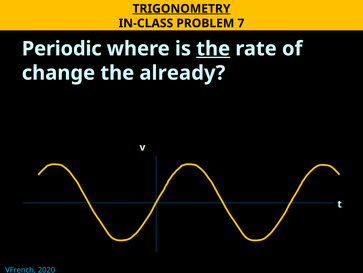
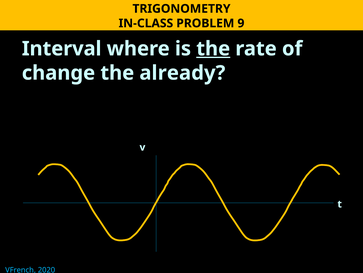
TRIGONOMETRY underline: present -> none
7: 7 -> 9
Periodic: Periodic -> Interval
